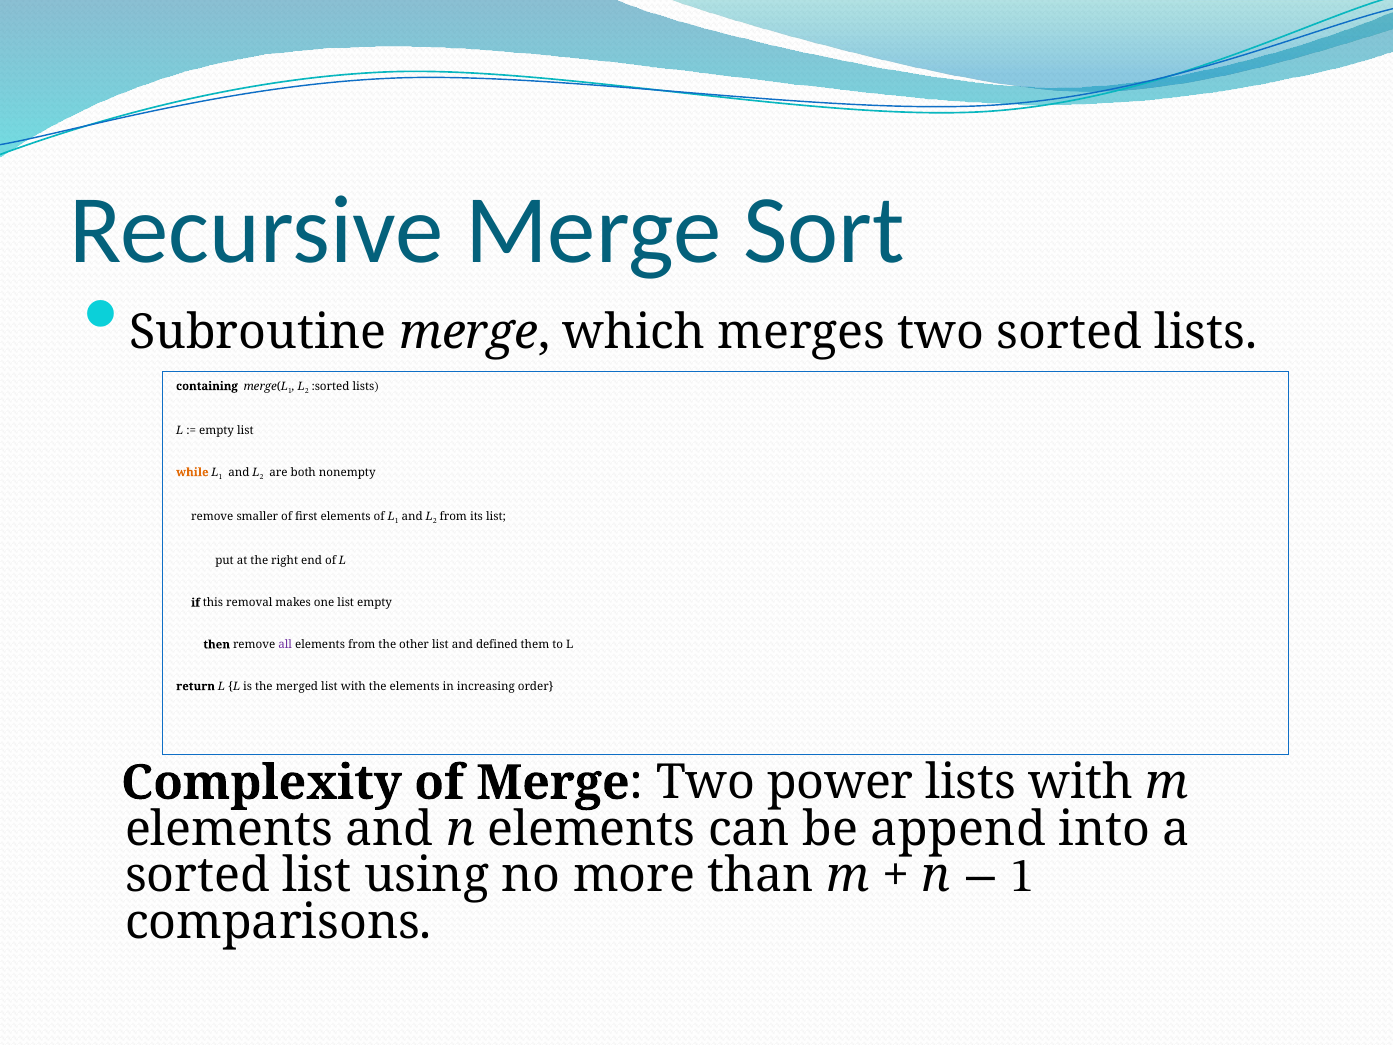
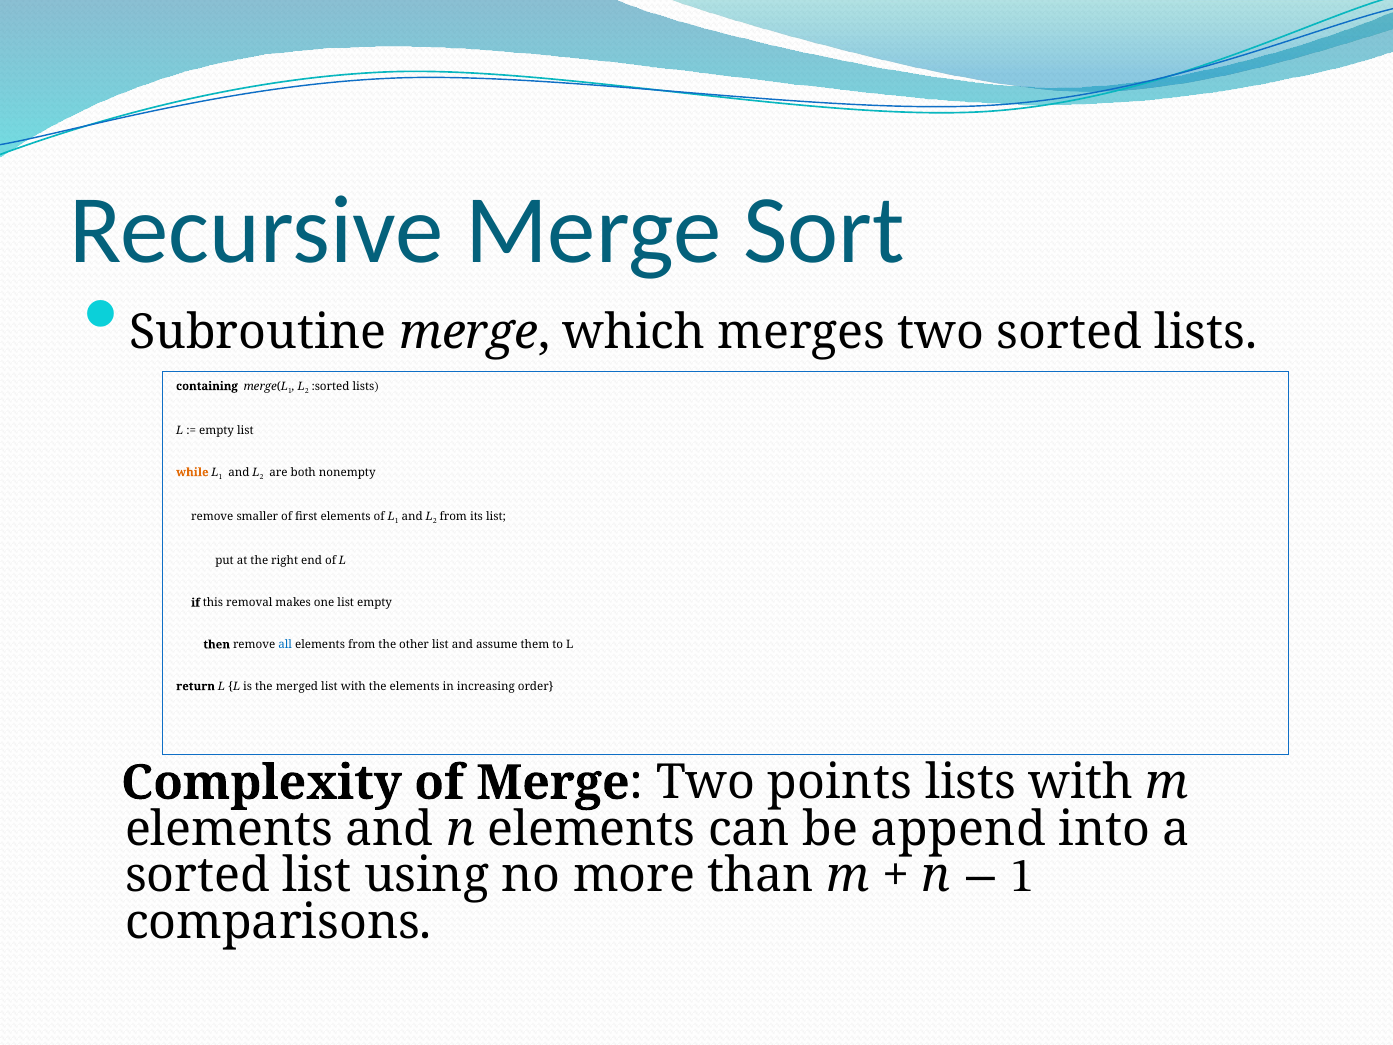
all colour: purple -> blue
defined: defined -> assume
power: power -> points
